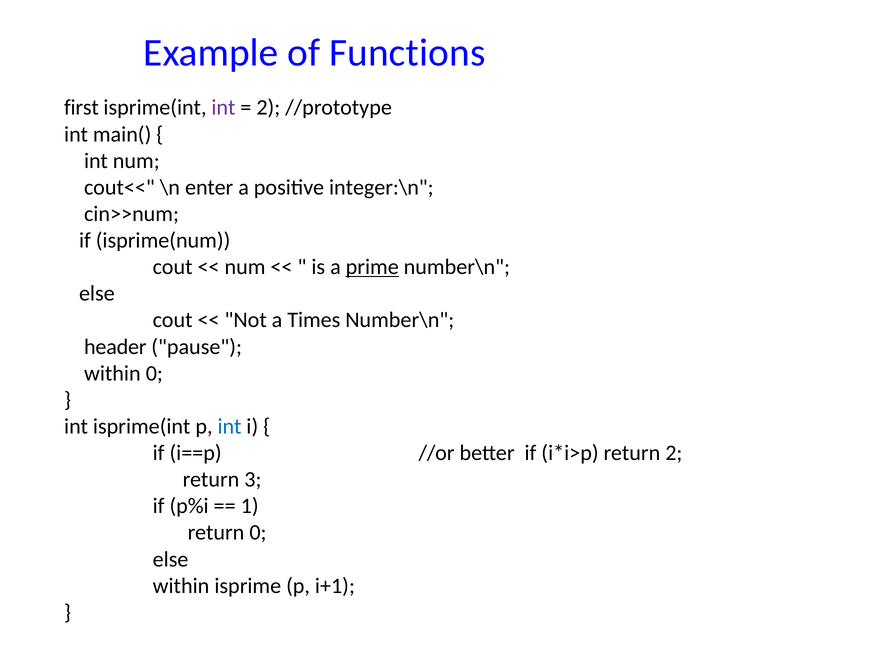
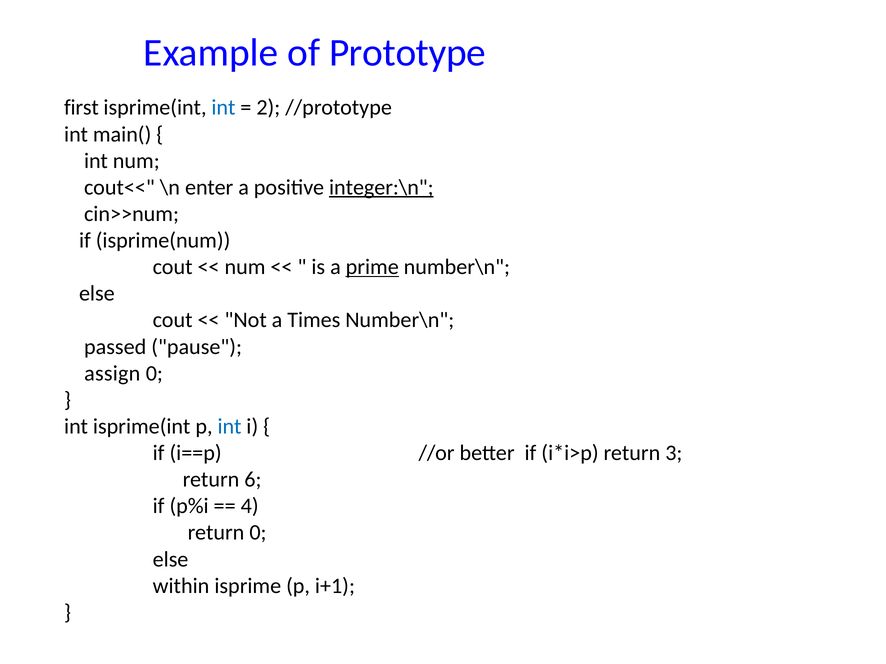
Functions: Functions -> Prototype
int at (223, 108) colour: purple -> blue
integer:\n underline: none -> present
header: header -> passed
within at (112, 374): within -> assign
return 2: 2 -> 3
3: 3 -> 6
1: 1 -> 4
